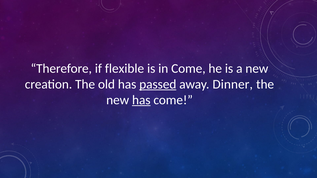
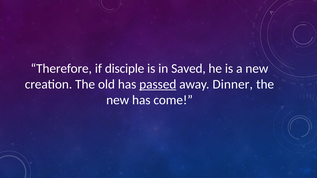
flexible: flexible -> disciple
in Come: Come -> Saved
has at (141, 100) underline: present -> none
